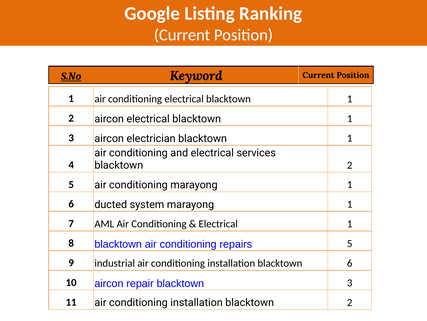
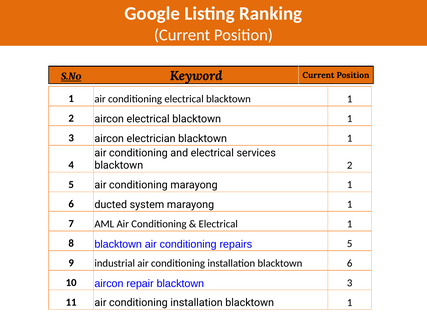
installation blacktown 2: 2 -> 1
